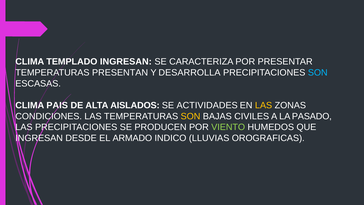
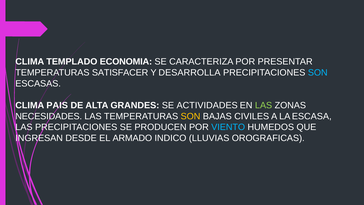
TEMPLADO INGRESAN: INGRESAN -> ECONOMIA
PRESENTAN: PRESENTAN -> SATISFACER
AISLADOS: AISLADOS -> GRANDES
LAS at (264, 105) colour: yellow -> light green
CONDICIONES: CONDICIONES -> NECESIDADES
PASADO: PASADO -> ESCASA
VIENTO colour: light green -> light blue
